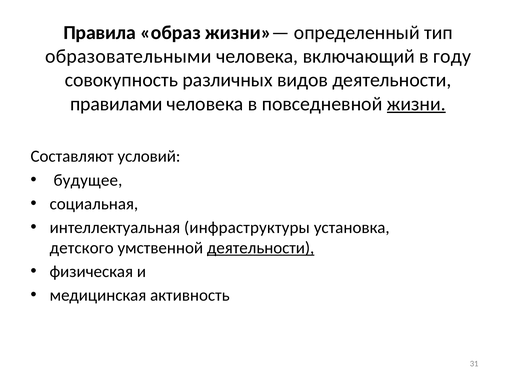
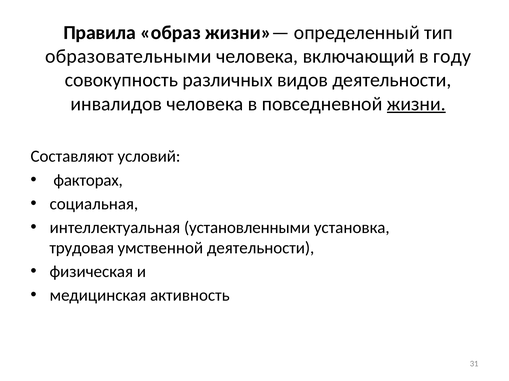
правилами: правилами -> инвалидов
будущее: будущее -> факторах
инфраструктуры: инфраструктуры -> установленными
детского: детского -> трудовая
деятельности at (261, 248) underline: present -> none
